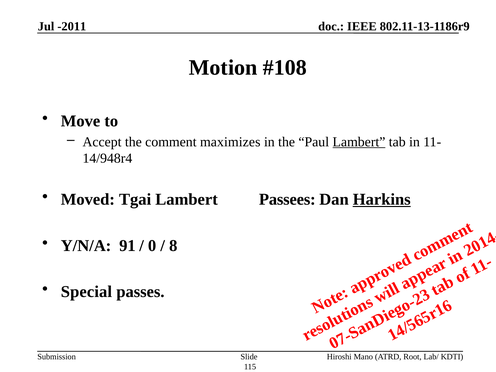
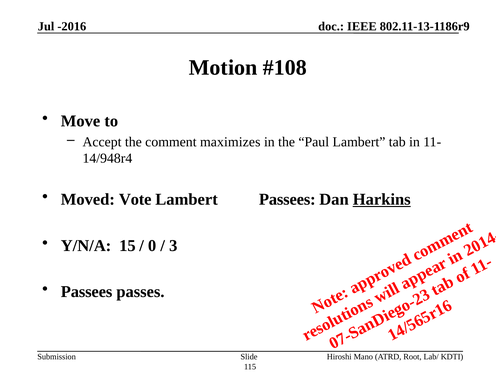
-2011: -2011 -> -2016
Lambert at (359, 142) underline: present -> none
Tgai: Tgai -> Vote
91: 91 -> 15
8 at (173, 246): 8 -> 3
Special at (86, 292): Special -> Passees
